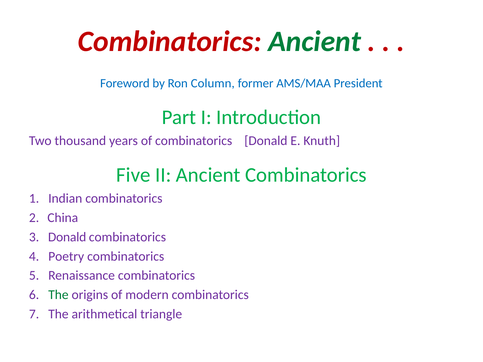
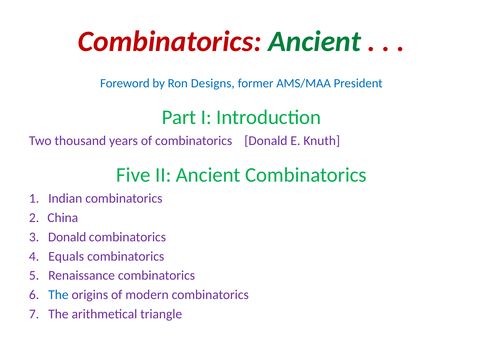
Column: Column -> Designs
Poetry: Poetry -> Equals
The at (58, 295) colour: green -> blue
